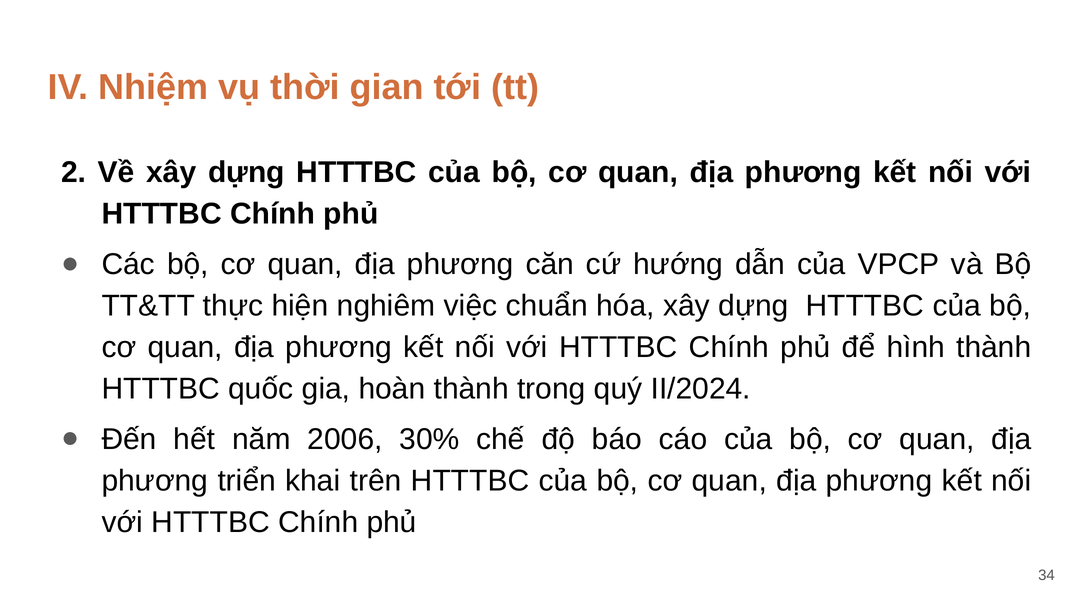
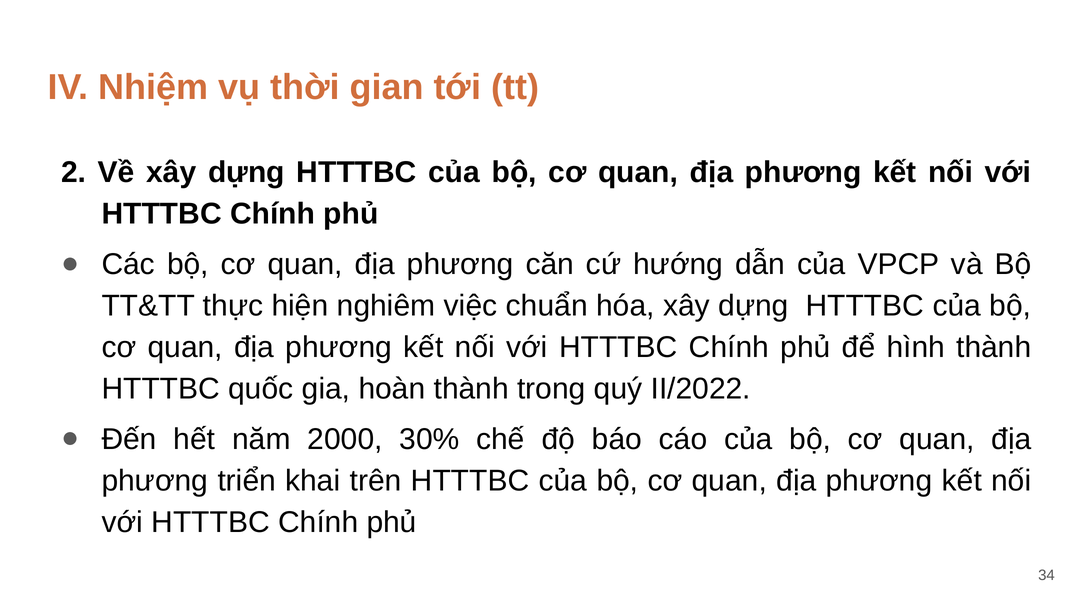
II/2024: II/2024 -> II/2022
2006: 2006 -> 2000
